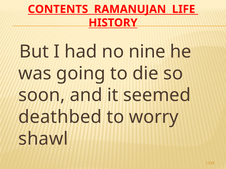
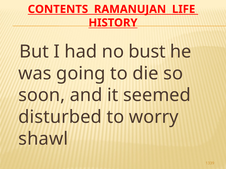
nine: nine -> bust
deathbed: deathbed -> disturbed
